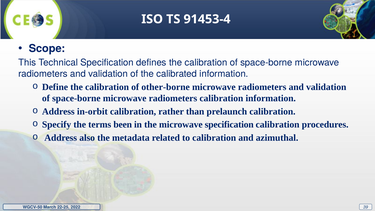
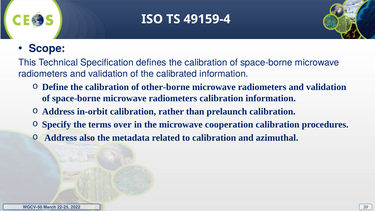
91453-4: 91453-4 -> 49159-4
been: been -> over
microwave specification: specification -> cooperation
